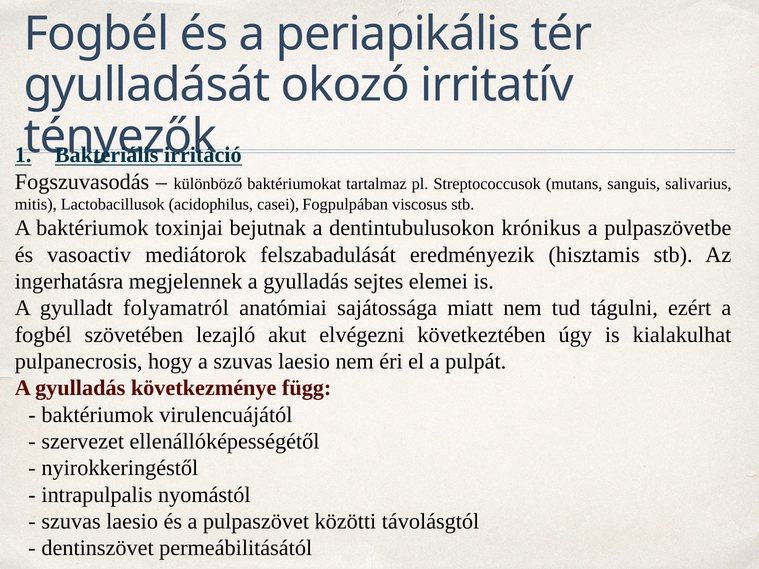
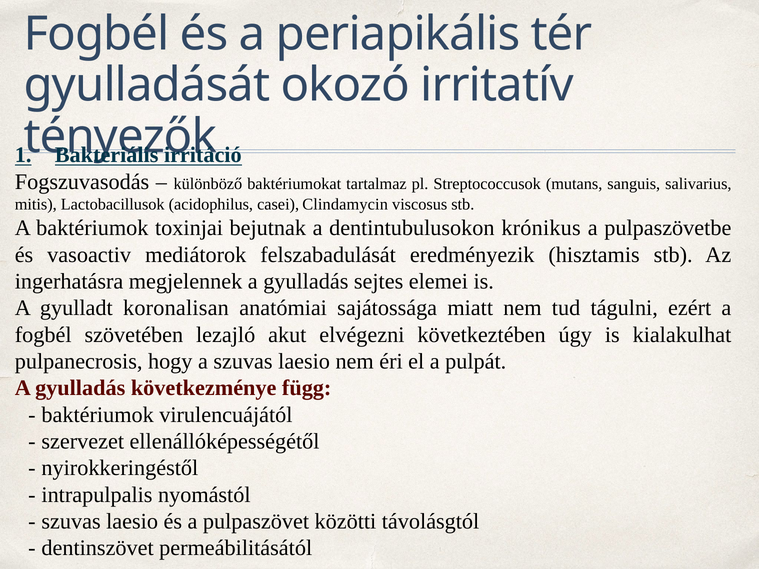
Fogpulpában: Fogpulpában -> Clindamycin
folyamatról: folyamatról -> koronalisan
